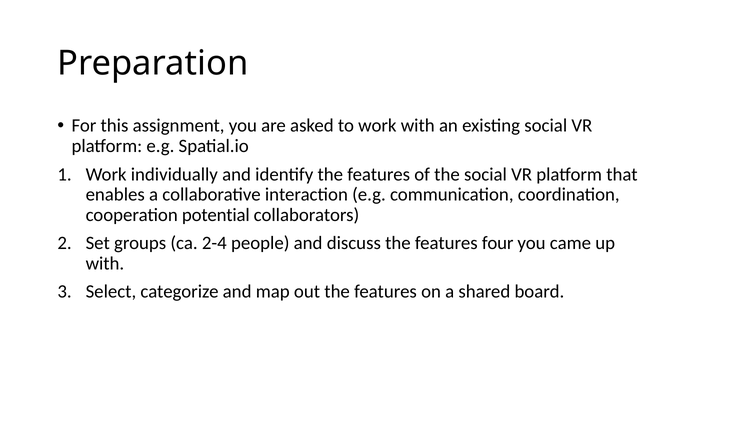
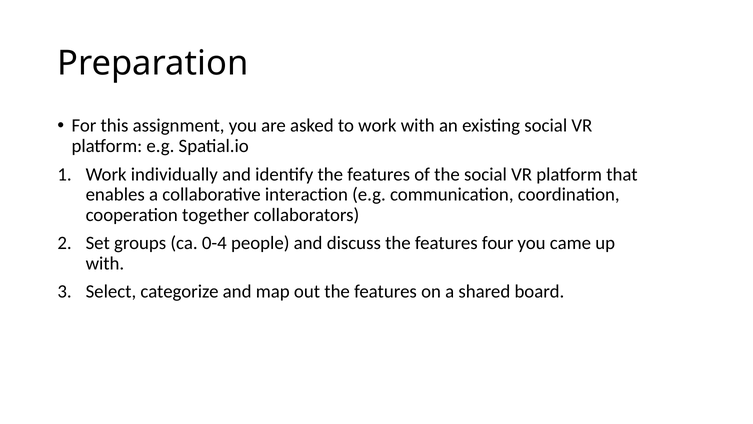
potential: potential -> together
2-4: 2-4 -> 0-4
